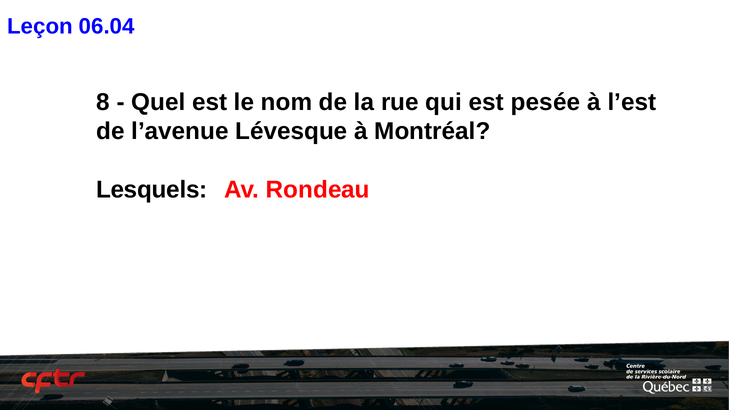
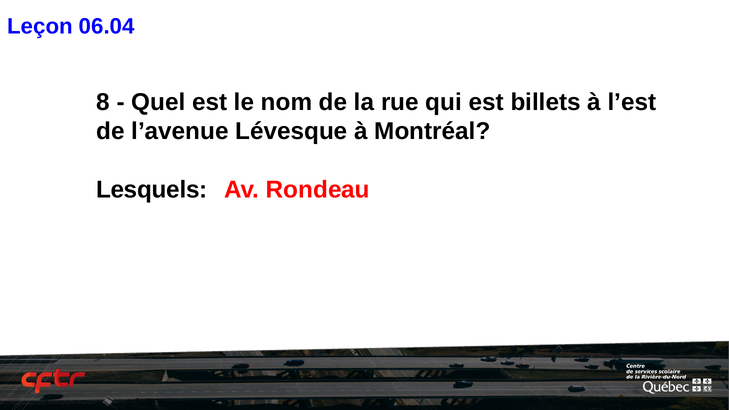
pesée: pesée -> billets
